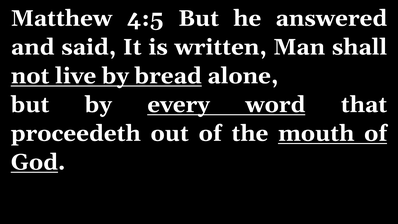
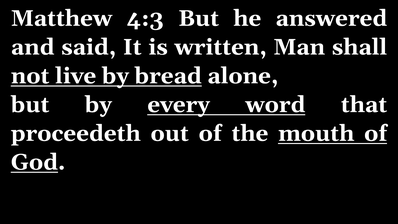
4:5: 4:5 -> 4:3
